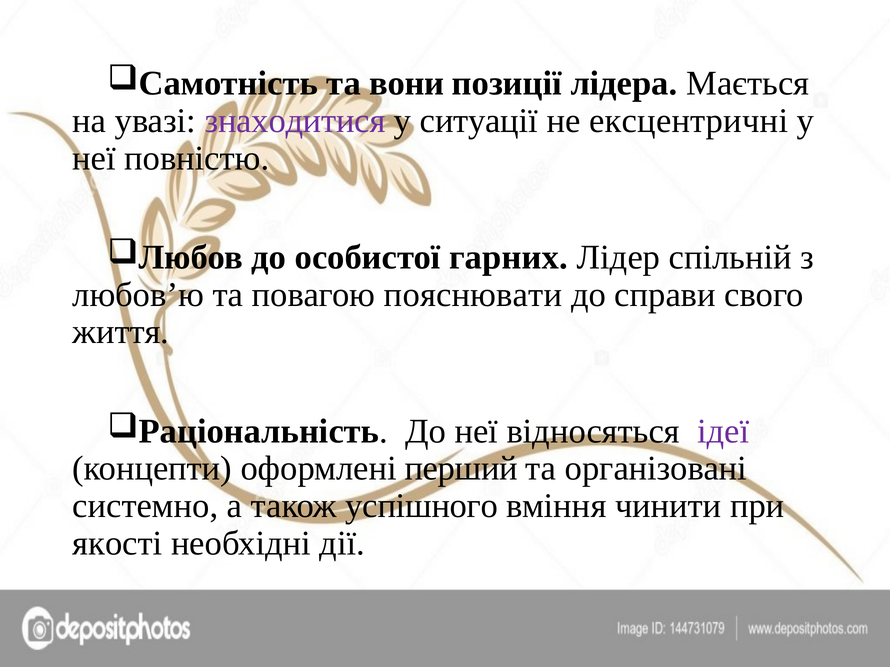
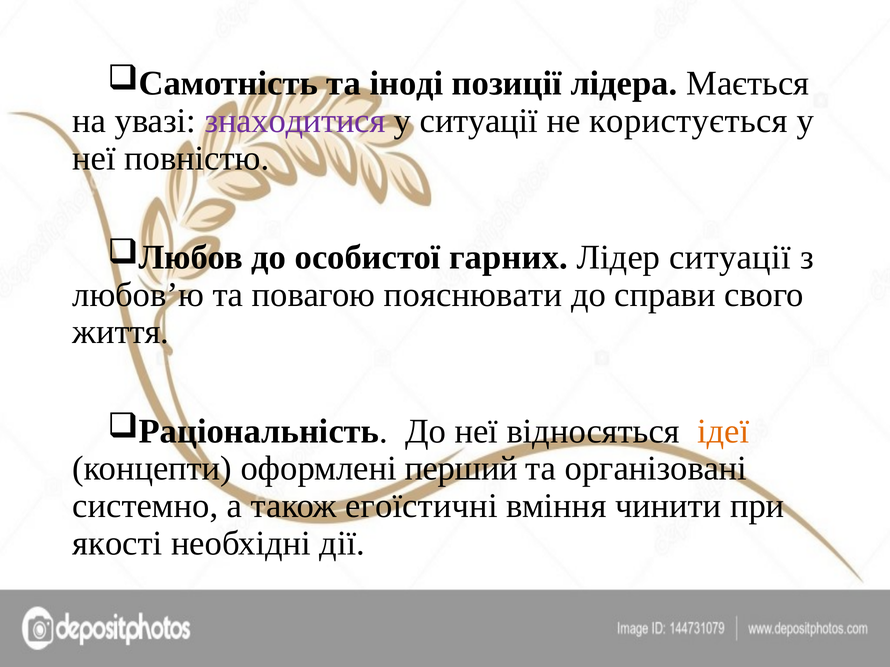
вони: вони -> іноді
ексцентричні: ексцентричні -> користується
Лідер спільній: спільній -> ситуації
ідеї colour: purple -> orange
успішного: успішного -> егоїстичні
